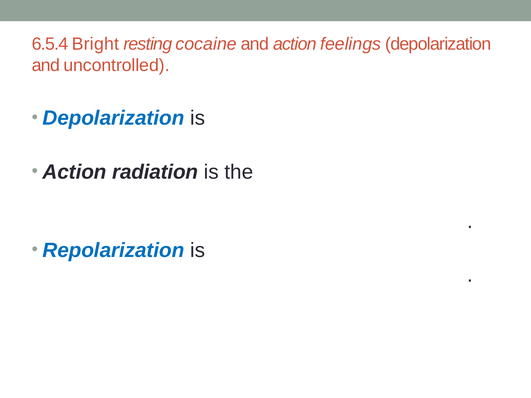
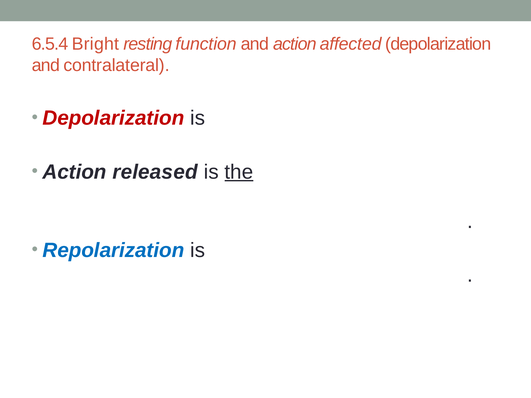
cocaine: cocaine -> function
feelings: feelings -> affected
uncontrolled: uncontrolled -> contralateral
Depolarization at (113, 118) colour: blue -> red
radiation: radiation -> released
the underline: none -> present
